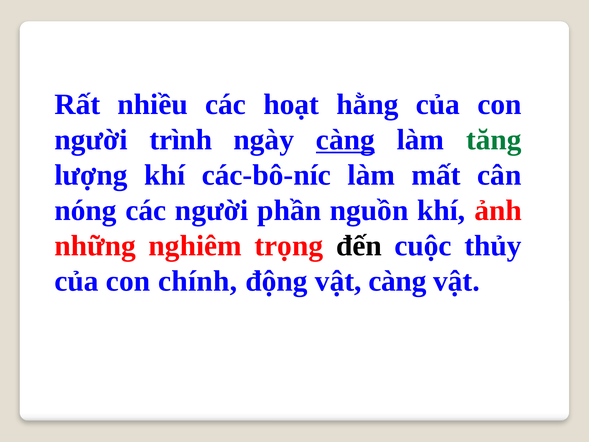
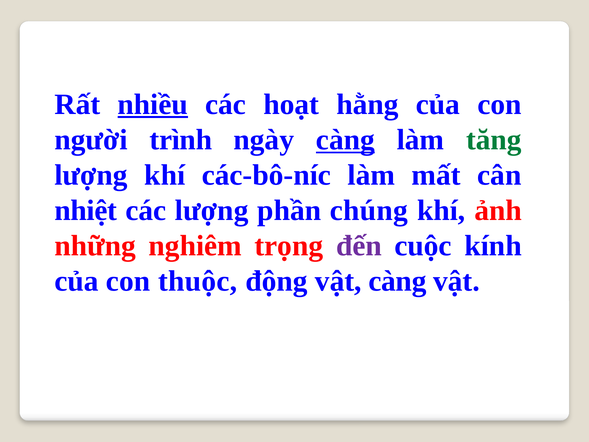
nhiều underline: none -> present
nóng: nóng -> nhiệt
các người: người -> lượng
nguồn: nguồn -> chúng
đến colour: black -> purple
thủy: thủy -> kính
chính: chính -> thuộc
